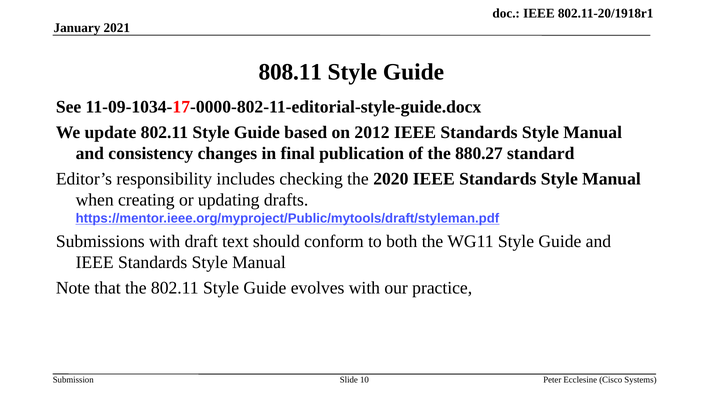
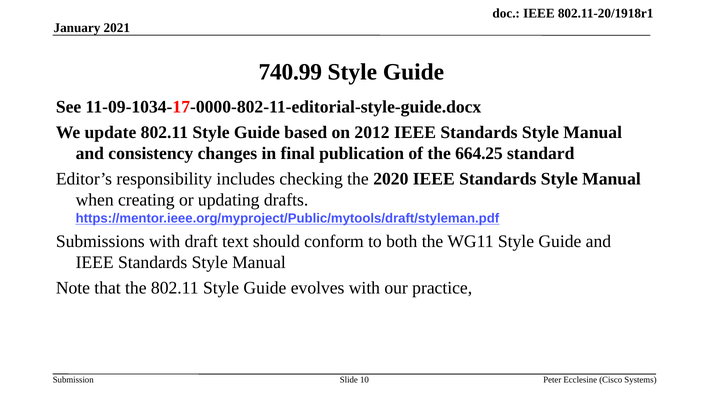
808.11: 808.11 -> 740.99
880.27: 880.27 -> 664.25
